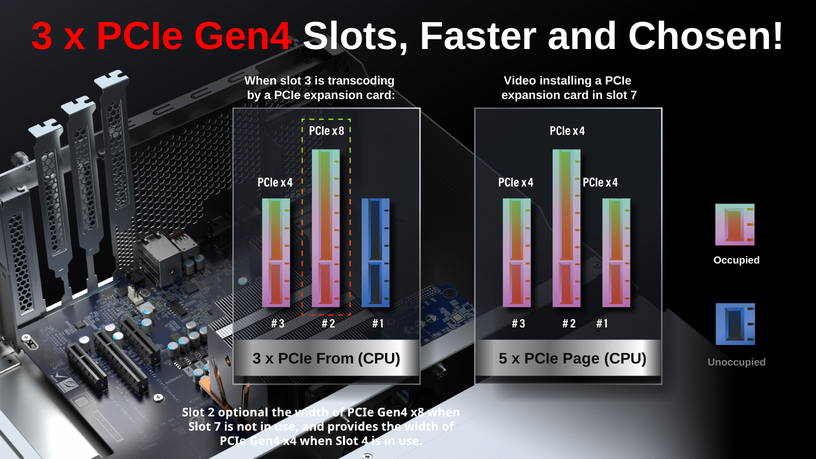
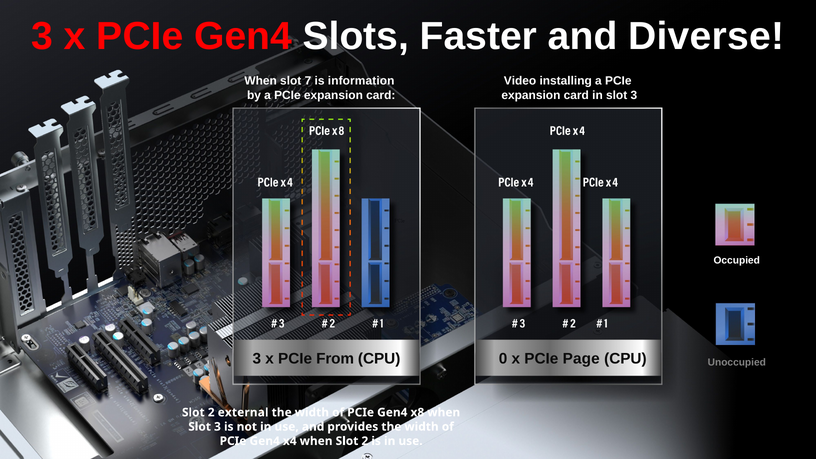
Chosen: Chosen -> Diverse
slot 3: 3 -> 7
transcoding: transcoding -> information
in slot 7: 7 -> 3
5: 5 -> 0
optional: optional -> external
7 at (217, 427): 7 -> 3
when Slot 4: 4 -> 2
